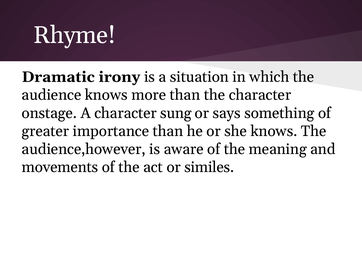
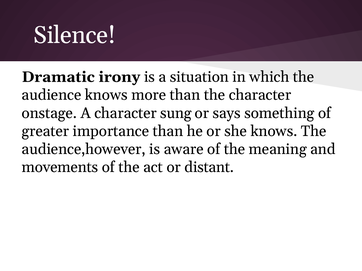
Rhyme: Rhyme -> Silence
similes: similes -> distant
